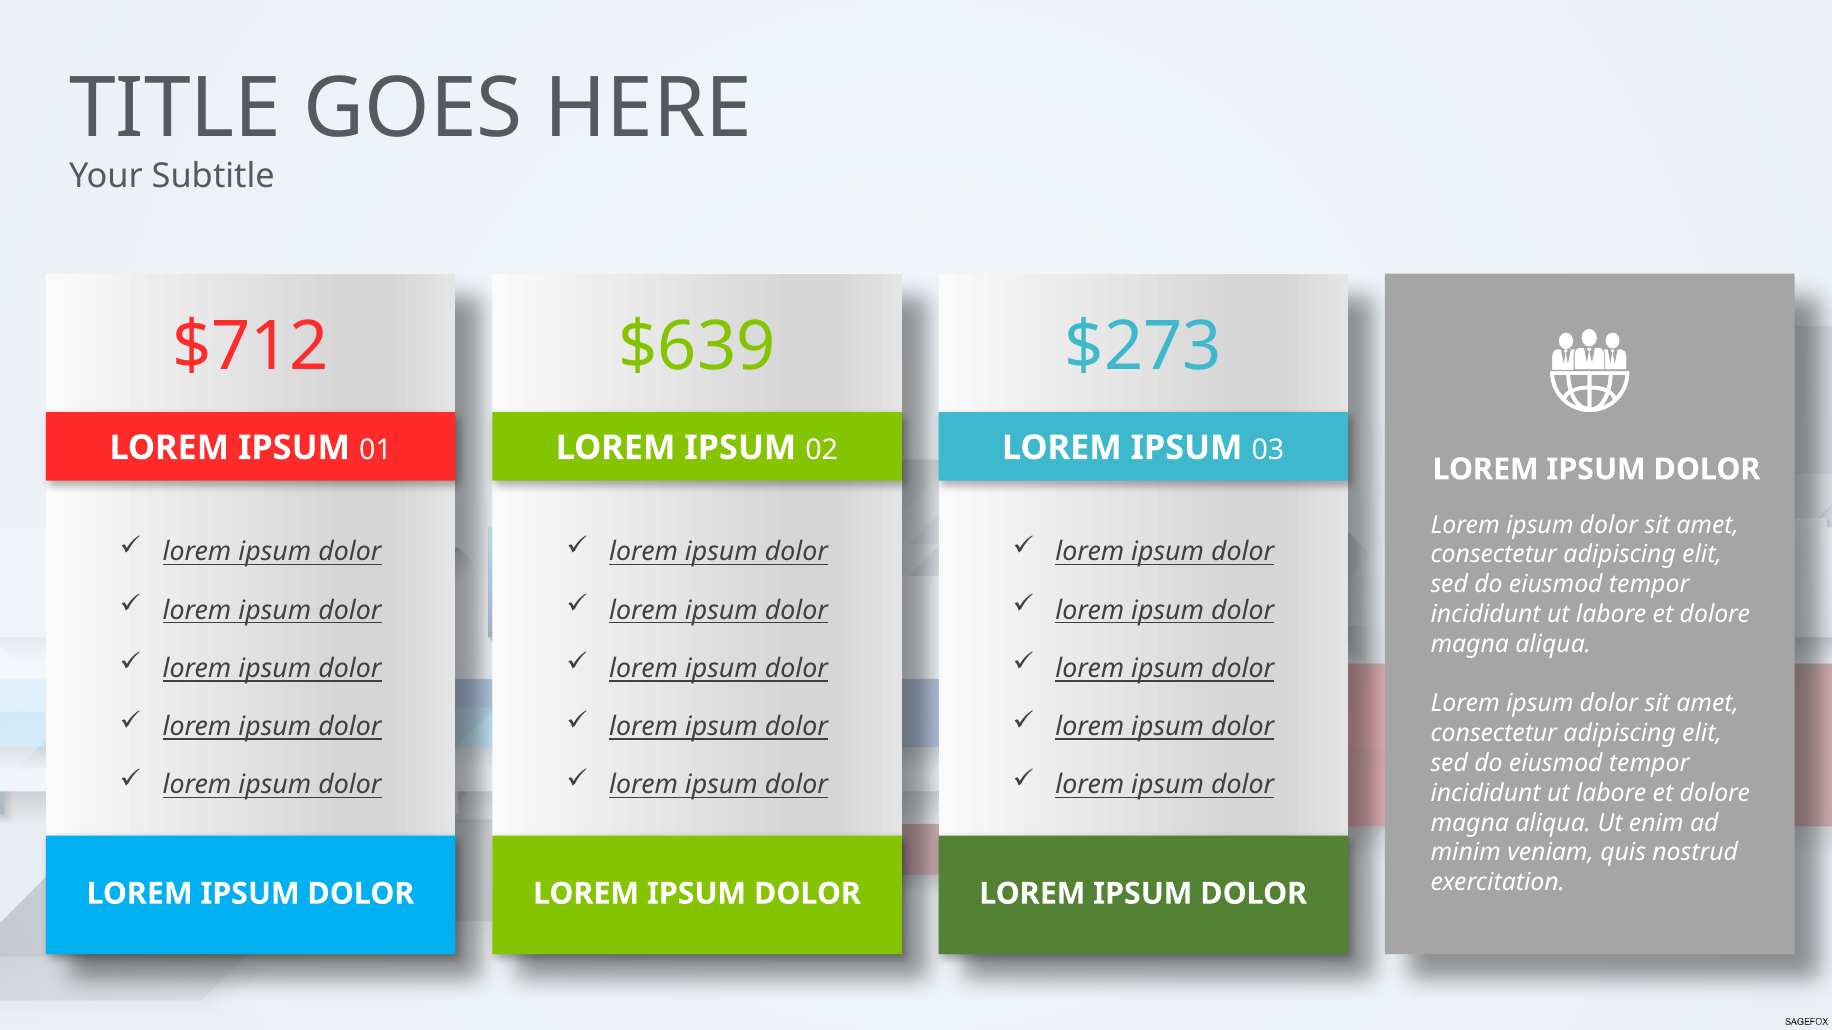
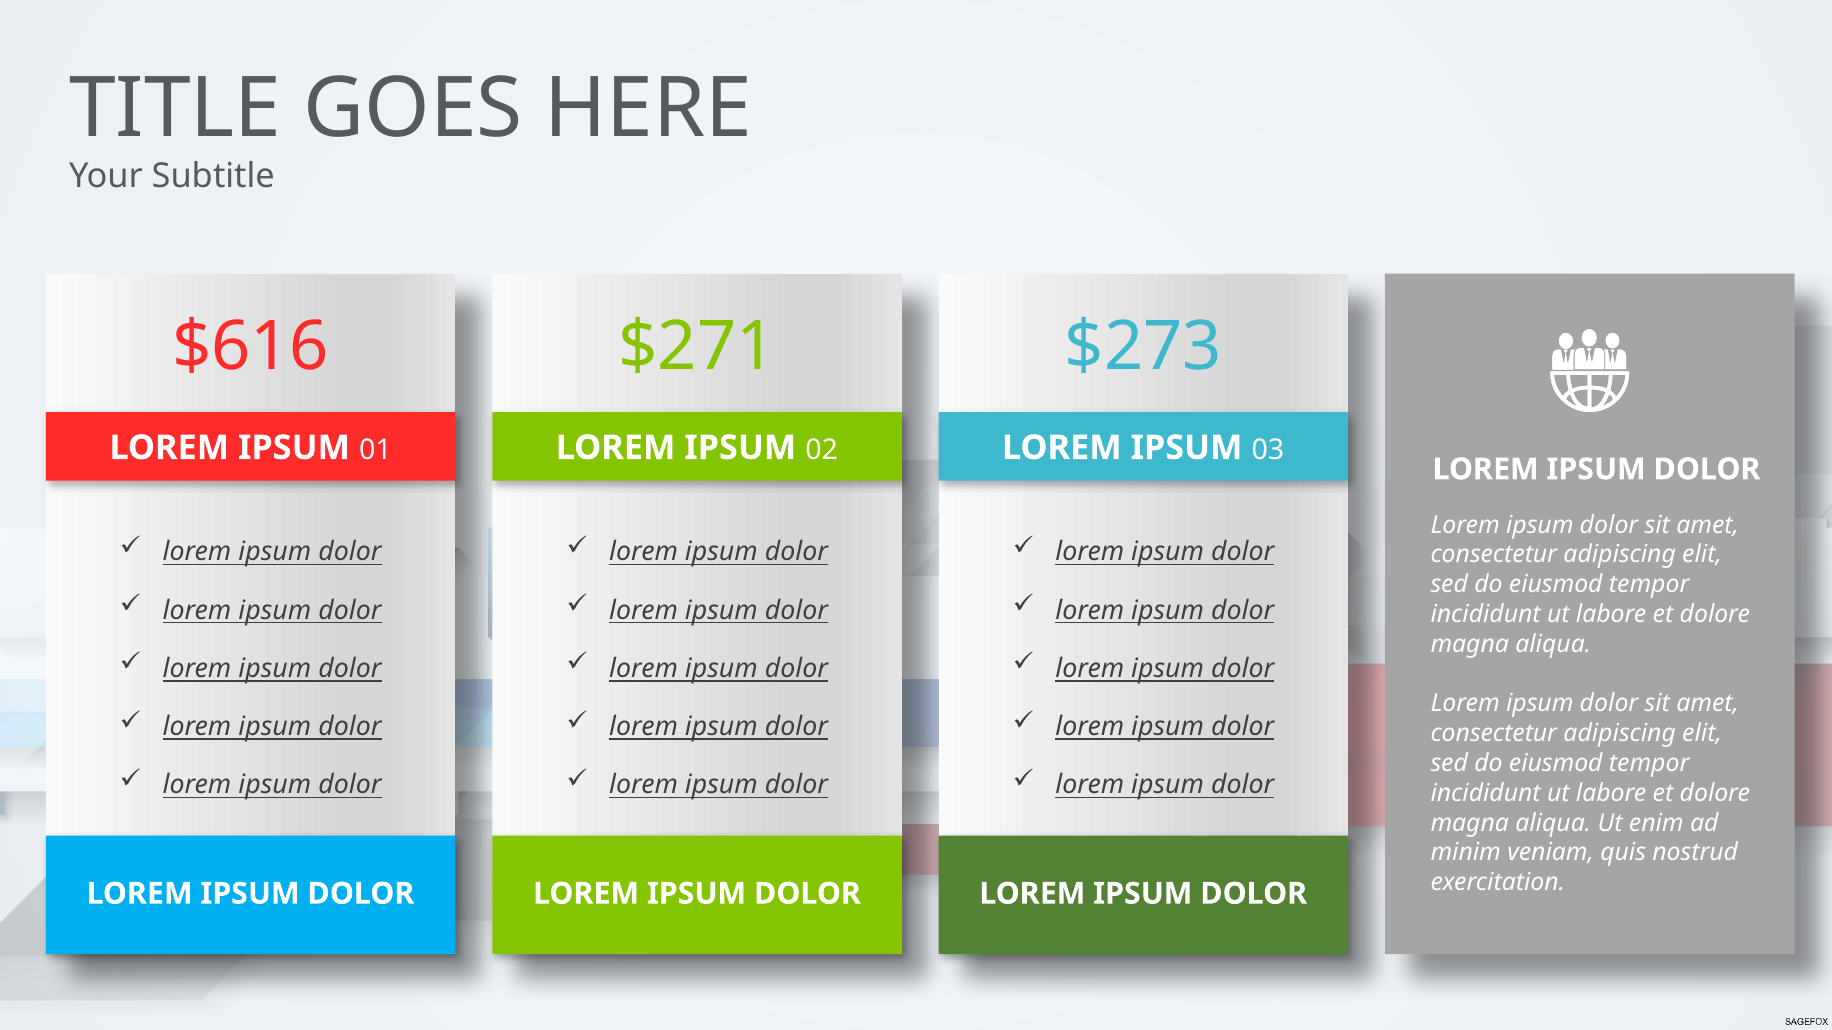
$712: $712 -> $616
$639: $639 -> $271
